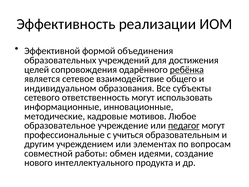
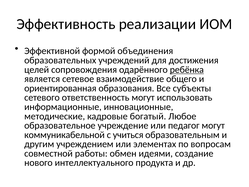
индивидуальном: индивидуальном -> ориентированная
мотивов: мотивов -> богатый
педагог underline: present -> none
профессиональные: профессиональные -> коммуникабельной
